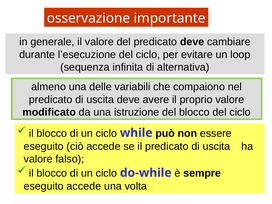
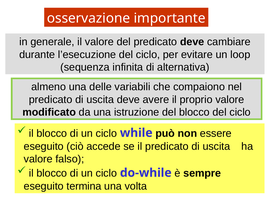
eseguito accede: accede -> termina
